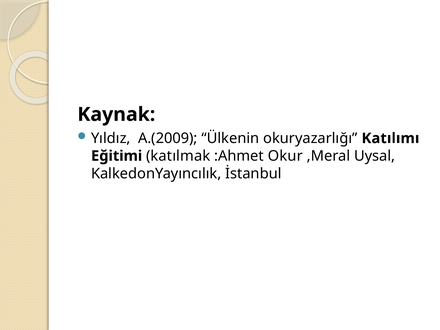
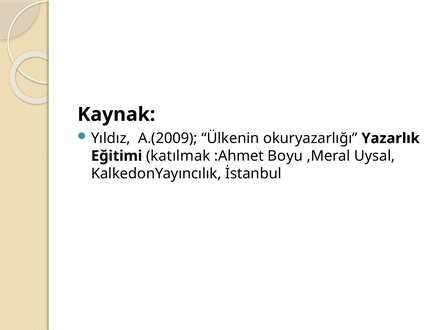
Katılımı: Katılımı -> Yazarlık
Okur: Okur -> Boyu
